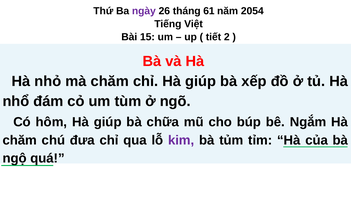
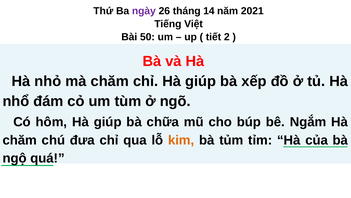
61: 61 -> 14
2054: 2054 -> 2021
15: 15 -> 50
kim colour: purple -> orange
